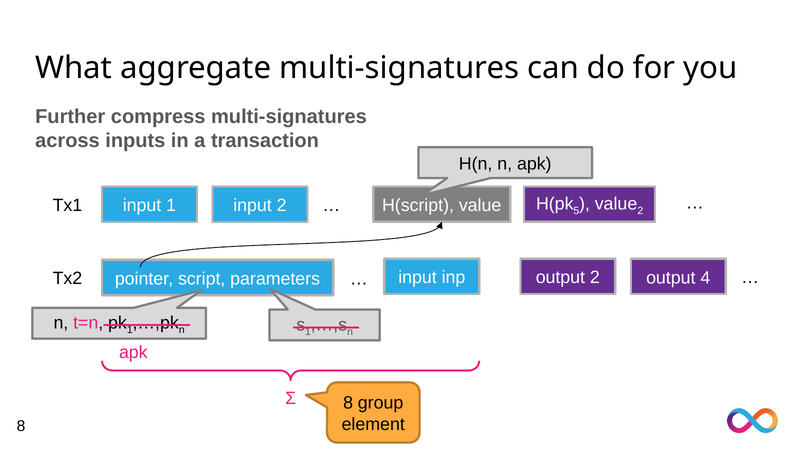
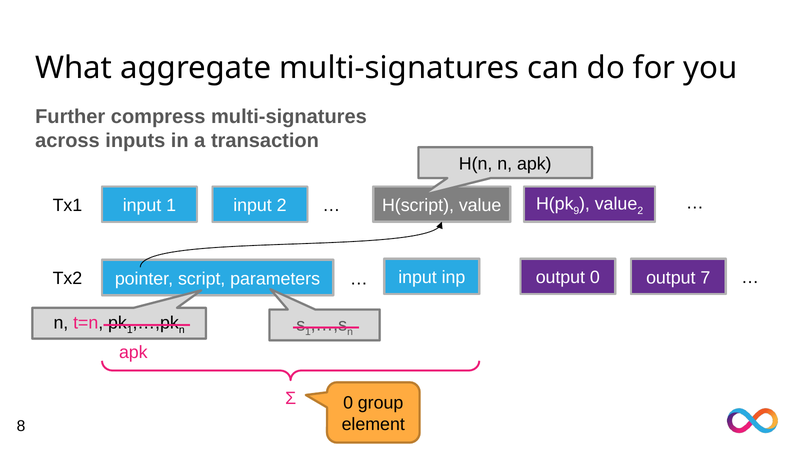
5: 5 -> 9
output 2: 2 -> 0
4: 4 -> 7
Σ 8: 8 -> 0
